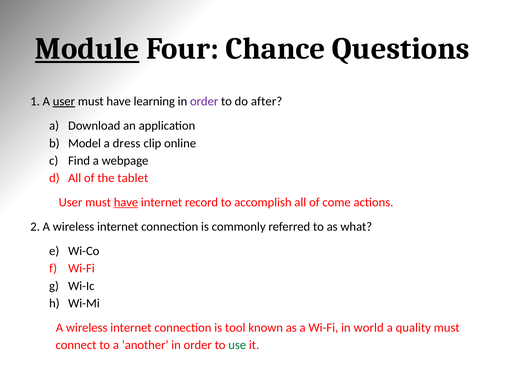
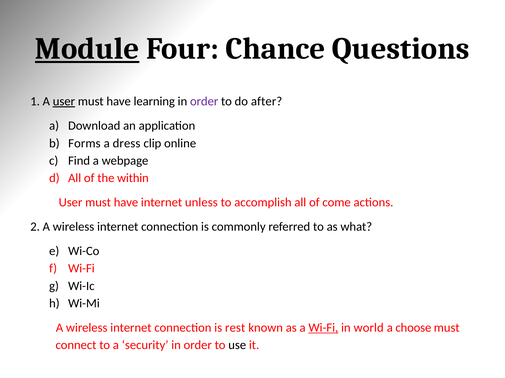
Model: Model -> Forms
tablet: tablet -> within
have at (126, 203) underline: present -> none
record: record -> unless
tool: tool -> rest
Wi-Fi at (323, 328) underline: none -> present
quality: quality -> choose
another: another -> security
use colour: green -> black
